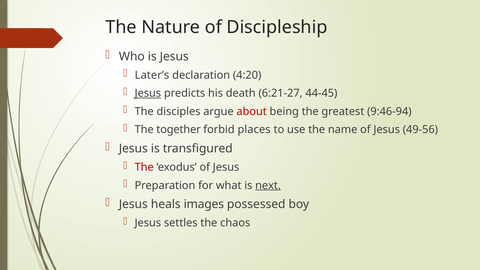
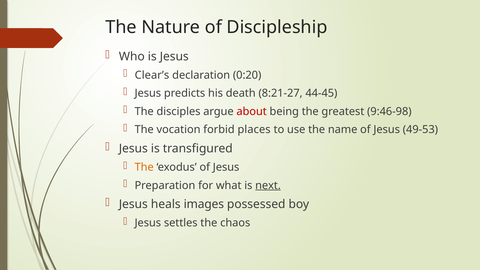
Later’s: Later’s -> Clear’s
4:20: 4:20 -> 0:20
Jesus at (148, 93) underline: present -> none
6:21-27: 6:21-27 -> 8:21-27
9:46-94: 9:46-94 -> 9:46-98
together: together -> vocation
49-56: 49-56 -> 49-53
The at (144, 167) colour: red -> orange
